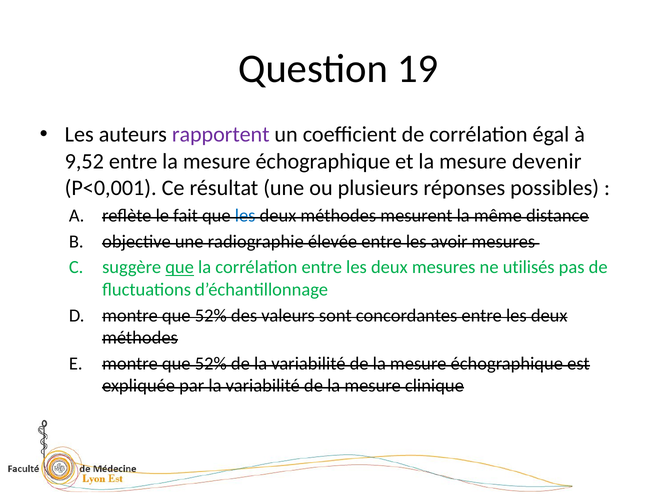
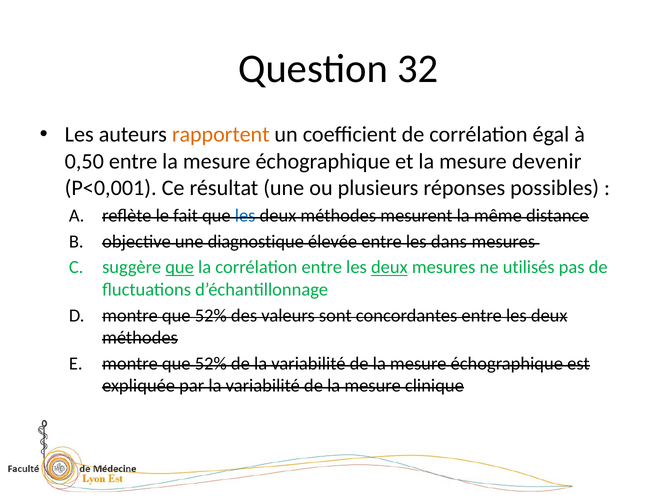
19: 19 -> 32
rapportent colour: purple -> orange
9,52: 9,52 -> 0,50
radiographie: radiographie -> diagnostique
avoir: avoir -> dans
deux at (389, 267) underline: none -> present
